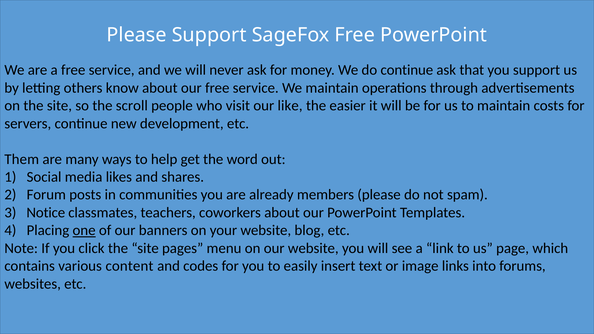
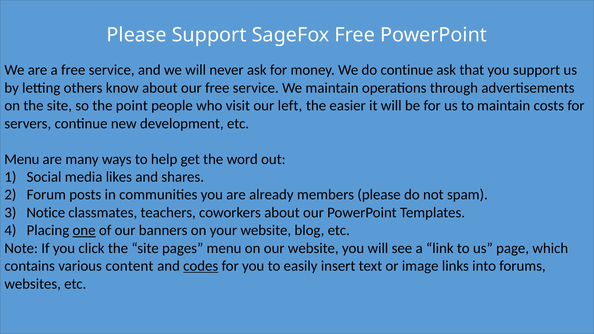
scroll: scroll -> point
like: like -> left
Them at (22, 159): Them -> Menu
codes underline: none -> present
